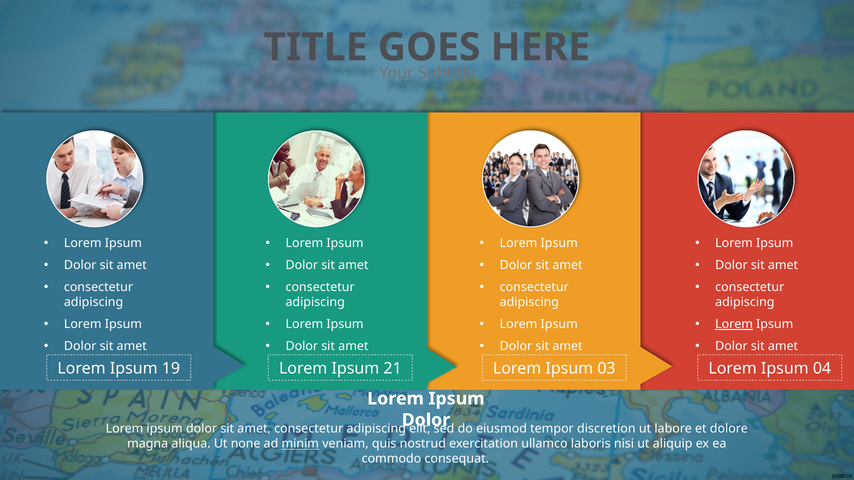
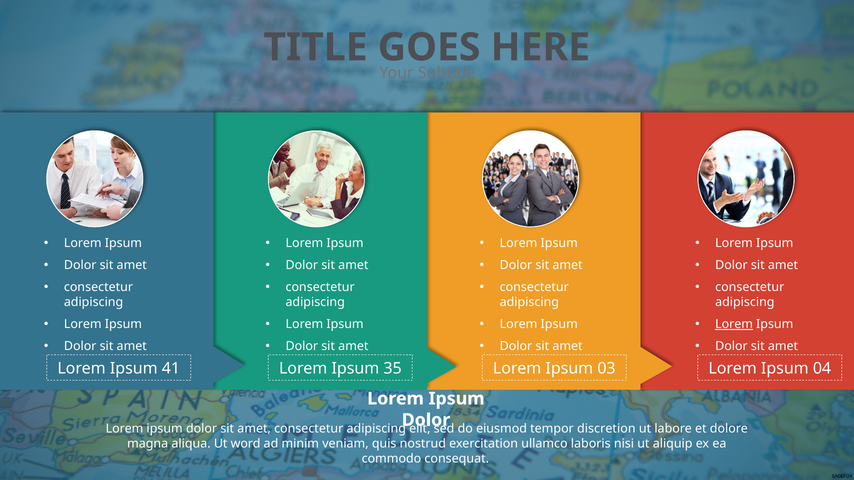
19: 19 -> 41
21: 21 -> 35
none: none -> word
minim underline: present -> none
